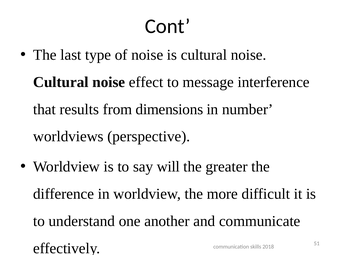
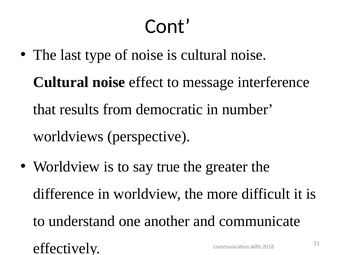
dimensions: dimensions -> democratic
will: will -> true
